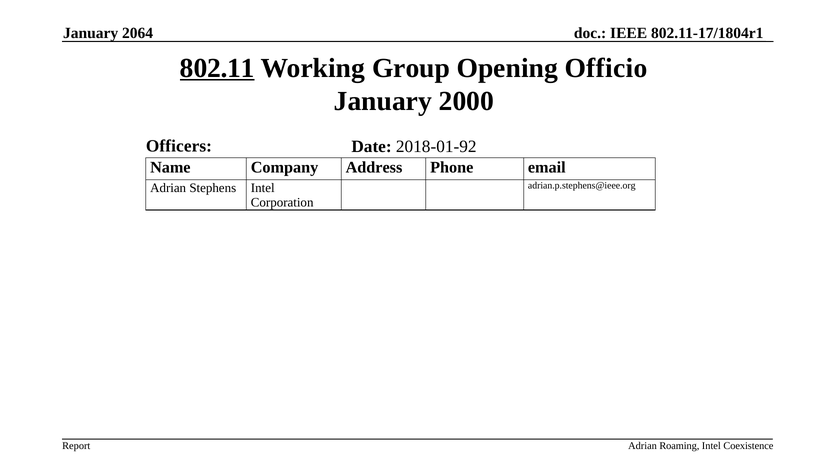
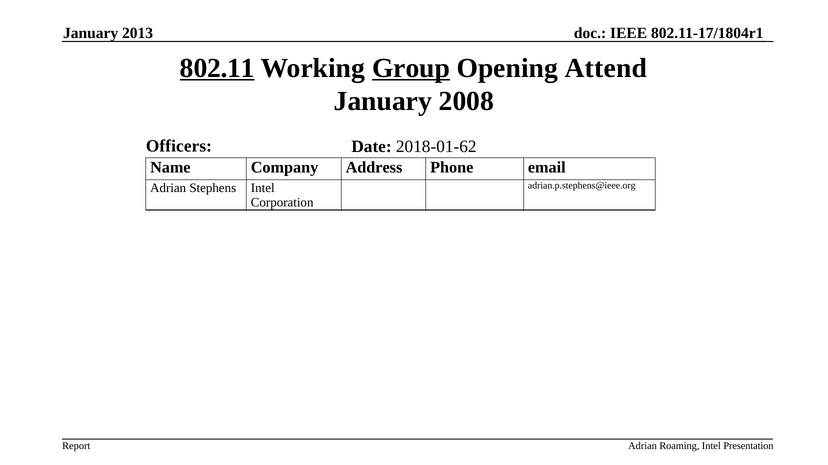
2064: 2064 -> 2013
Group underline: none -> present
Officio: Officio -> Attend
2000: 2000 -> 2008
2018-01-92: 2018-01-92 -> 2018-01-62
Coexistence: Coexistence -> Presentation
